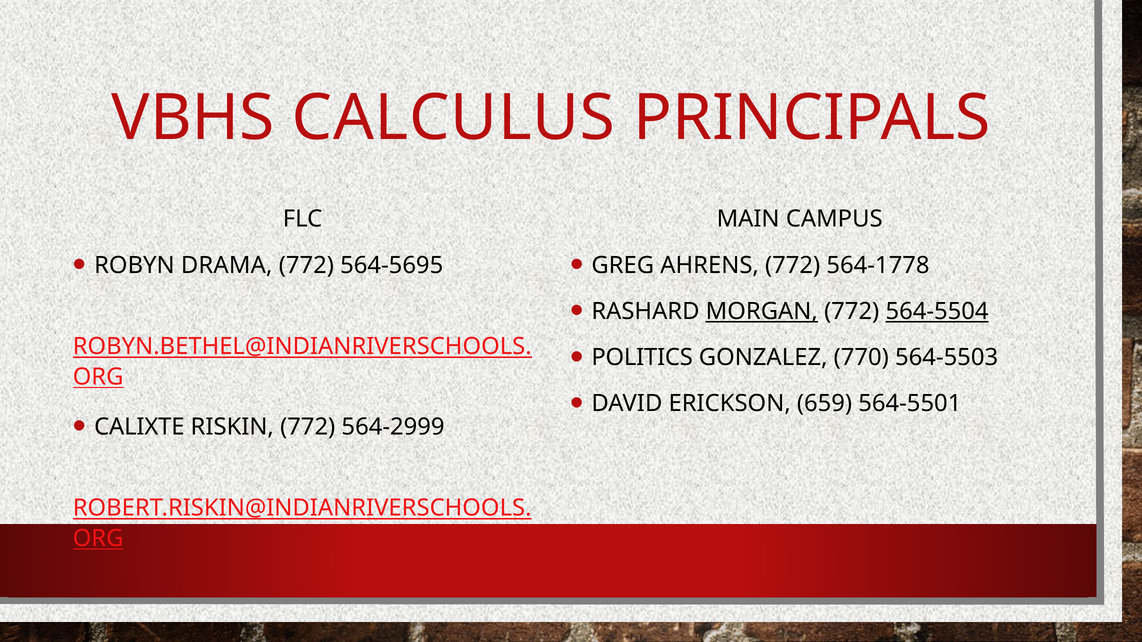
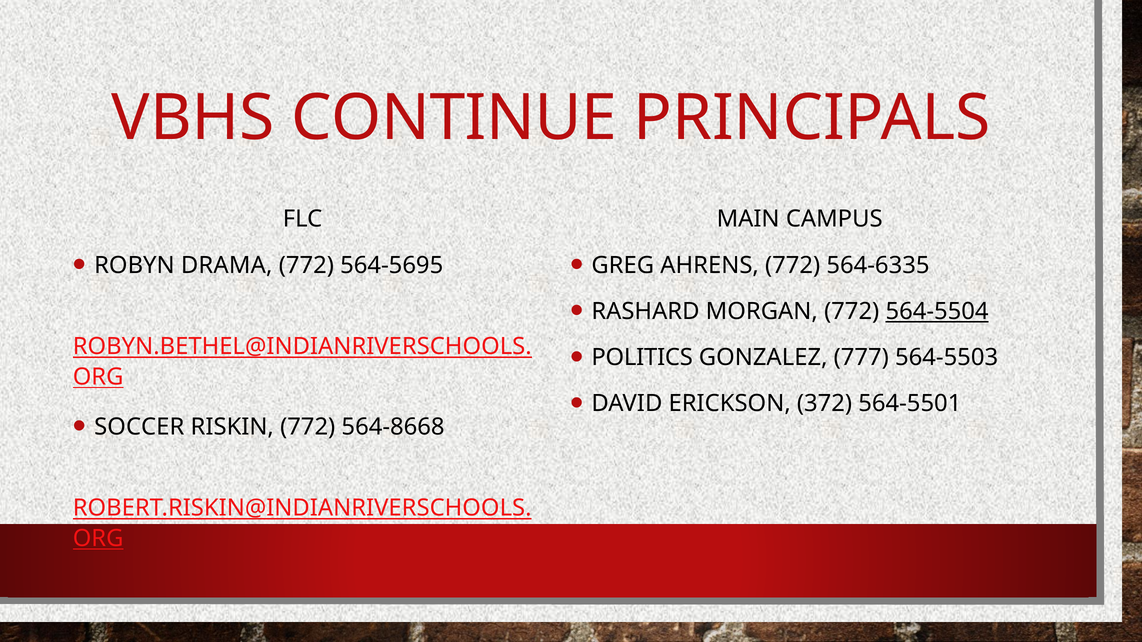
CALCULUS: CALCULUS -> CONTINUE
564-1778: 564-1778 -> 564-6335
MORGAN underline: present -> none
770: 770 -> 777
659: 659 -> 372
CALIXTE: CALIXTE -> SOCCER
564-2999: 564-2999 -> 564-8668
